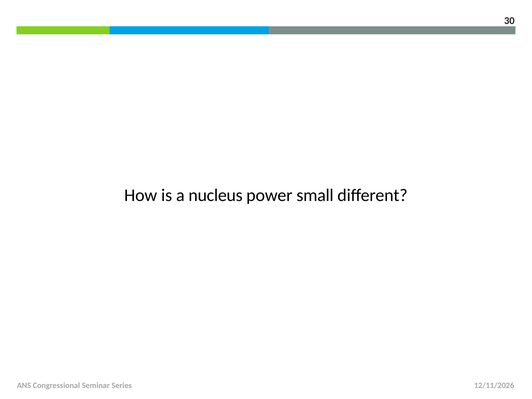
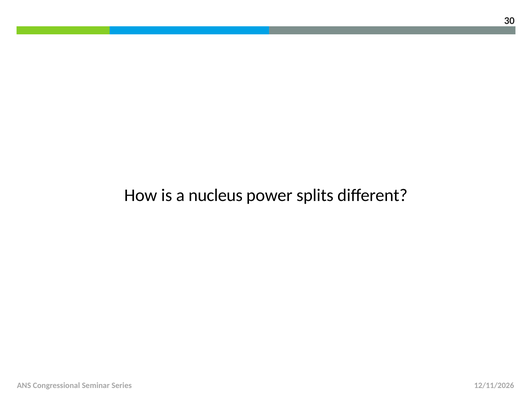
small: small -> splits
